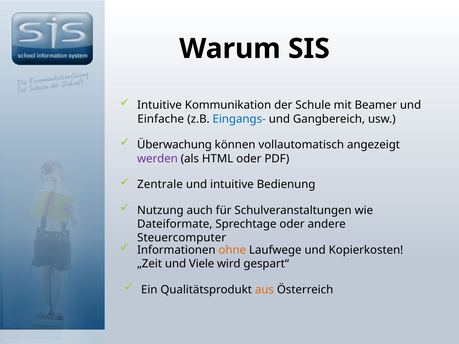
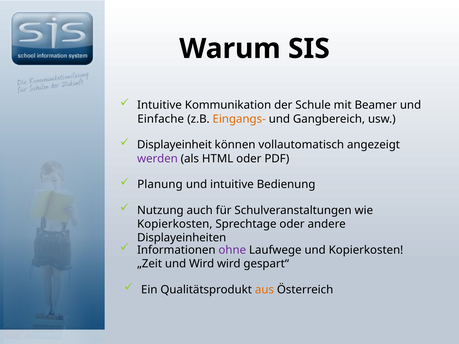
Eingangs- colour: blue -> orange
Überwachung: Überwachung -> Displayeinheit
Zentrale: Zentrale -> Planung
Dateiformate at (175, 224): Dateiformate -> Kopierkosten
Steuercomputer: Steuercomputer -> Displayeinheiten
ohne colour: orange -> purple
und Viele: Viele -> Wird
